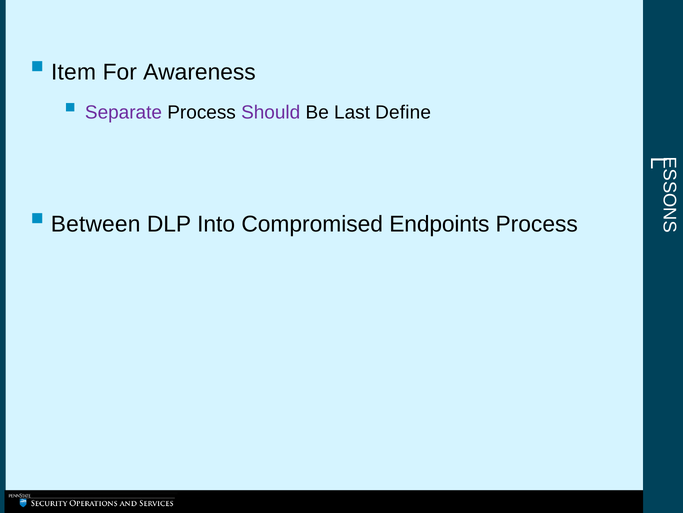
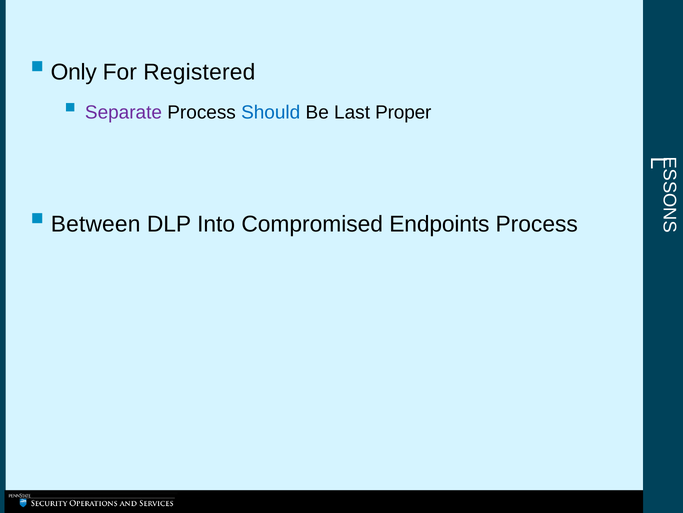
Item: Item -> Only
Awareness: Awareness -> Registered
Should colour: purple -> blue
Define: Define -> Proper
